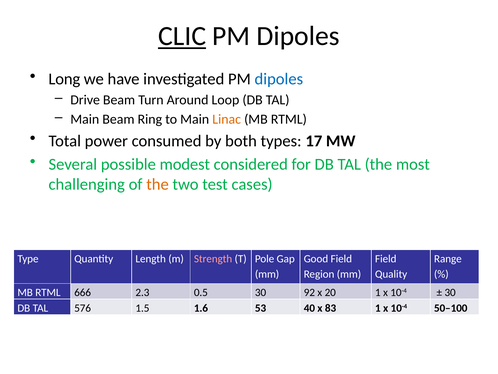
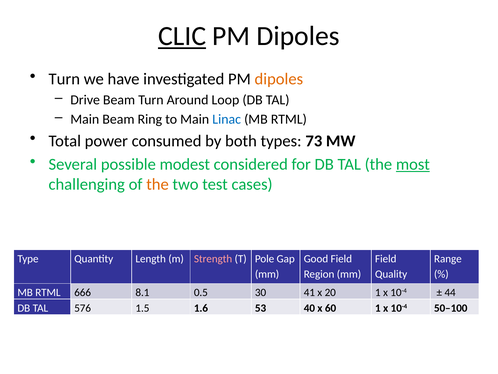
Long at (64, 79): Long -> Turn
dipoles at (279, 79) colour: blue -> orange
Linac colour: orange -> blue
17: 17 -> 73
most underline: none -> present
2.3: 2.3 -> 8.1
92: 92 -> 41
30 at (450, 292): 30 -> 44
83: 83 -> 60
